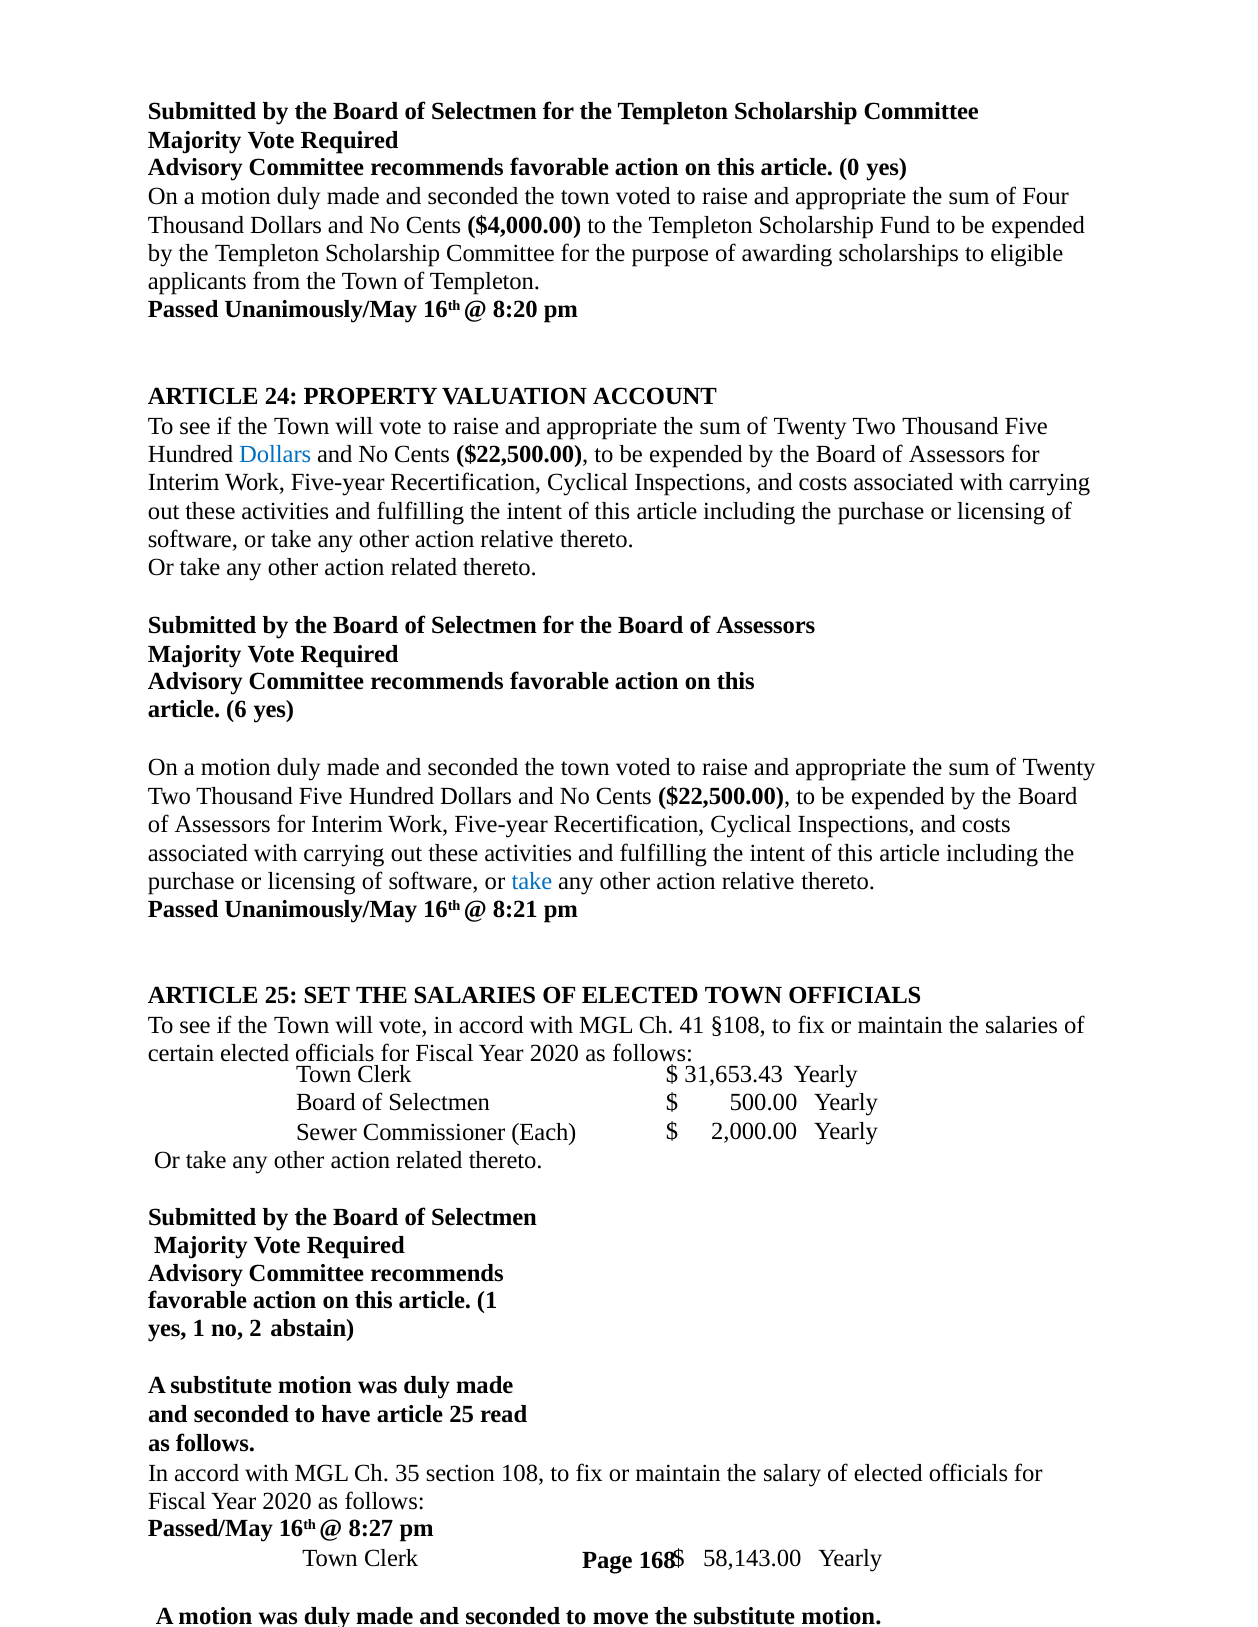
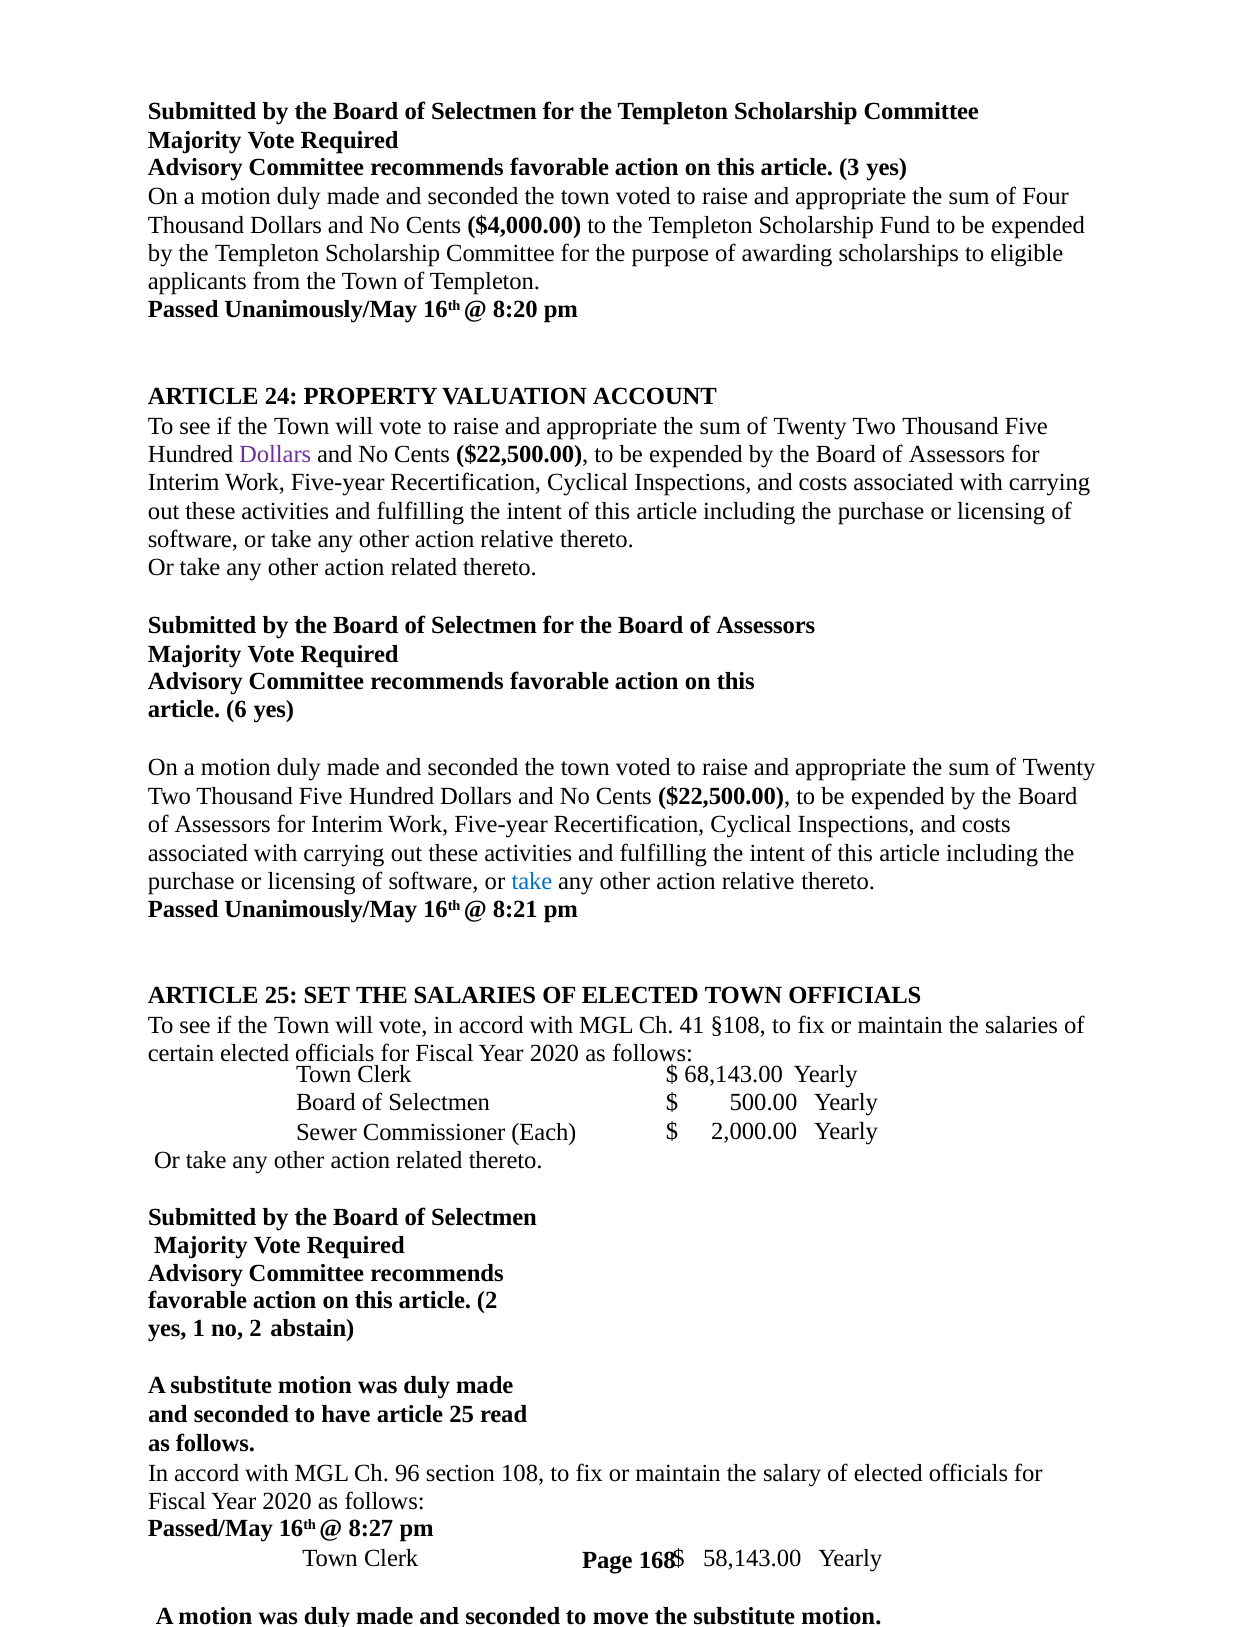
0: 0 -> 3
Dollars at (275, 455) colour: blue -> purple
31,653.43: 31,653.43 -> 68,143.00
article 1: 1 -> 2
35: 35 -> 96
